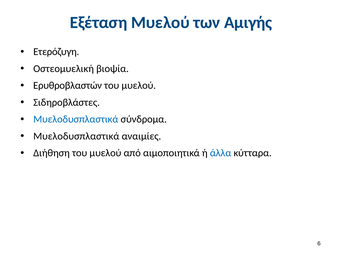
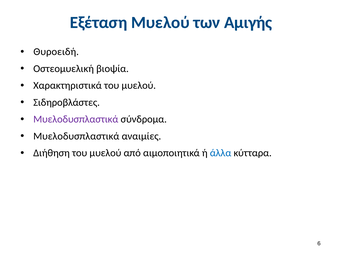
Ετερόζυγη: Ετερόζυγη -> Θυροειδή
Ερυθροβλαστών: Ερυθροβλαστών -> Χαρακτηριστικά
Μυελοδυσπλαστικά at (76, 120) colour: blue -> purple
